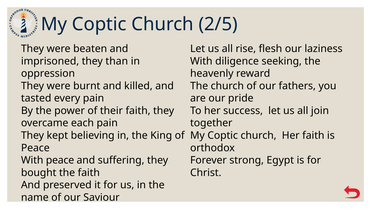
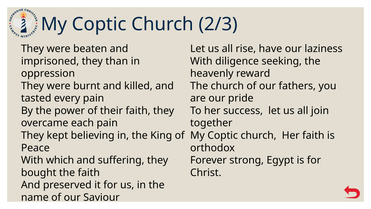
2/5: 2/5 -> 2/3
flesh: flesh -> have
With peace: peace -> which
